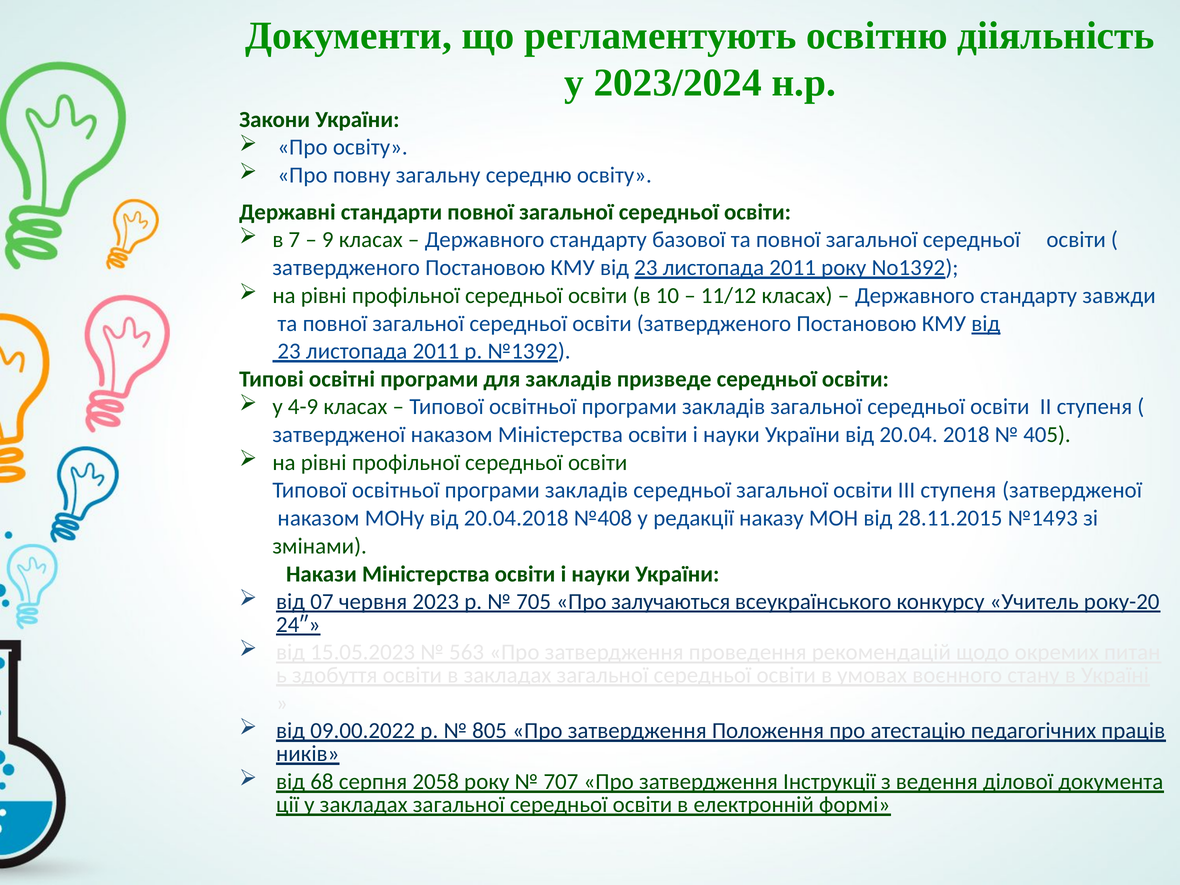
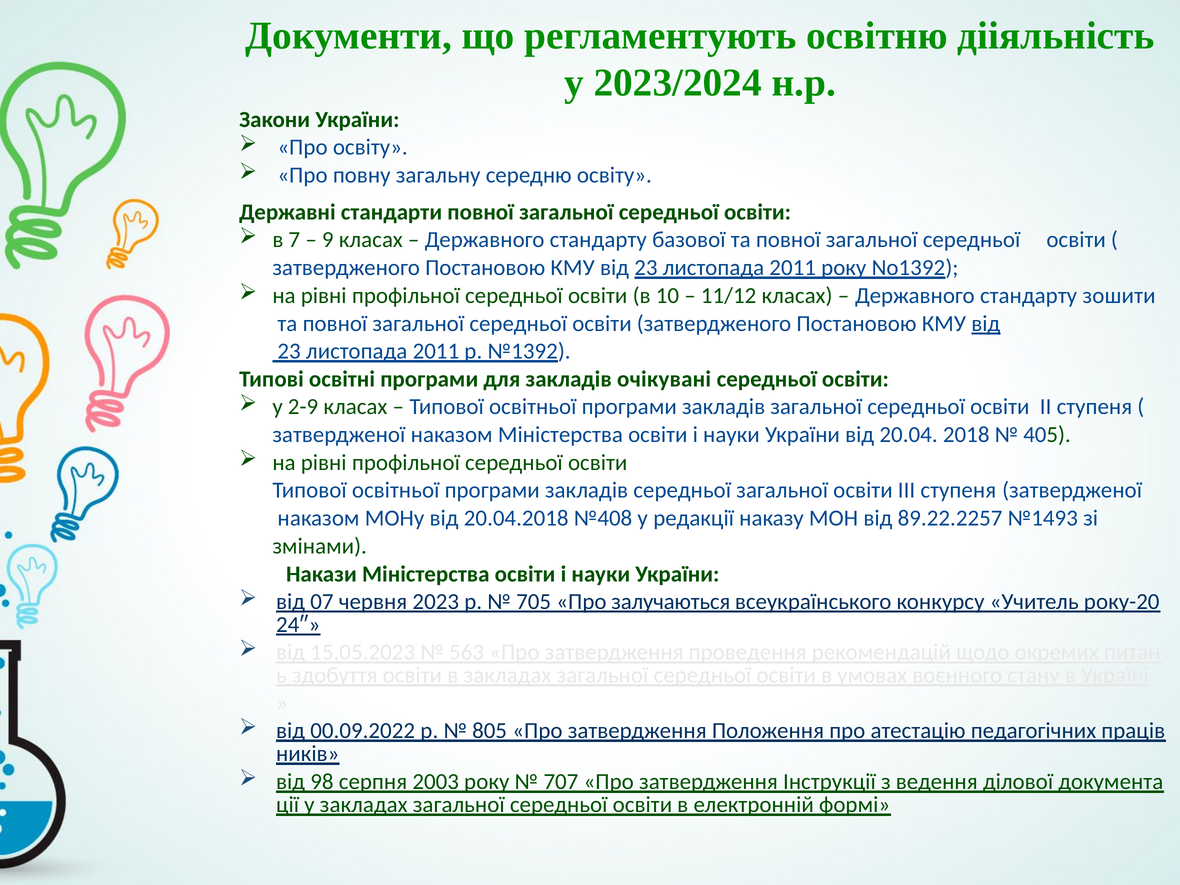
завжди: завжди -> зошити
призведе: призведе -> очікувані
4-9: 4-9 -> 2-9
28.11.2015: 28.11.2015 -> 89.22.2257
09.00.2022: 09.00.2022 -> 00.09.2022
68: 68 -> 98
2058: 2058 -> 2003
